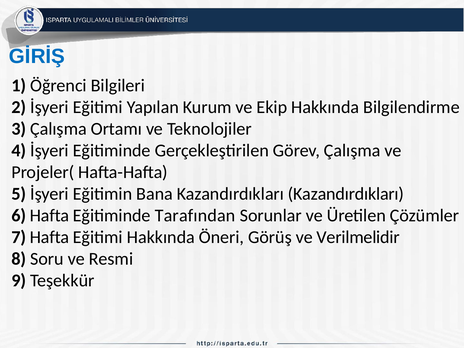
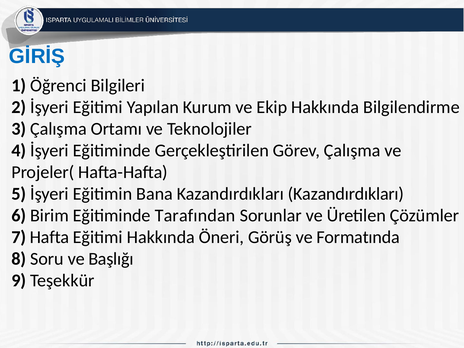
6 Hafta: Hafta -> Birim
Verilmelidir: Verilmelidir -> Formatında
Resmi: Resmi -> Başlığı
